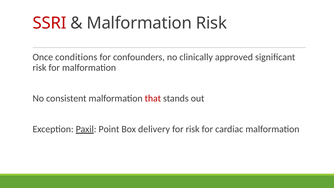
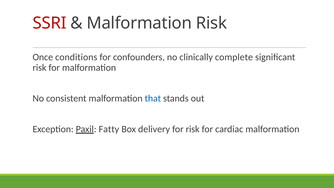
approved: approved -> complete
that colour: red -> blue
Point: Point -> Fatty
